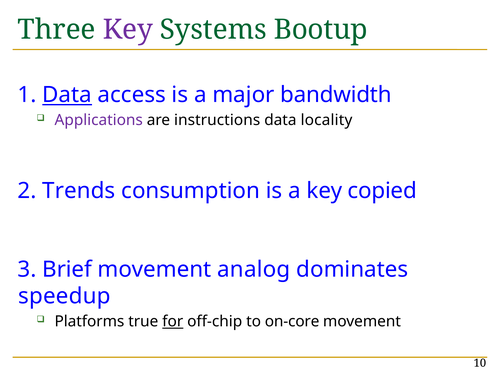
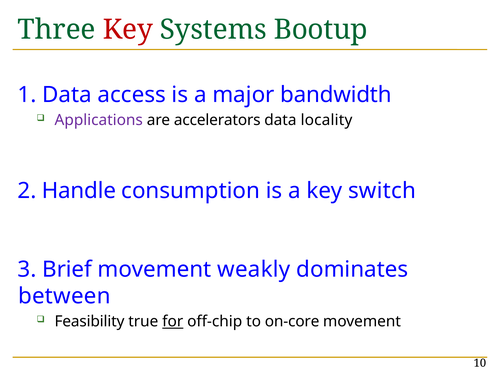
Key at (128, 30) colour: purple -> red
Data at (67, 95) underline: present -> none
instructions: instructions -> accelerators
Trends: Trends -> Handle
copied: copied -> switch
analog: analog -> weakly
speedup: speedup -> between
Platforms: Platforms -> Feasibility
